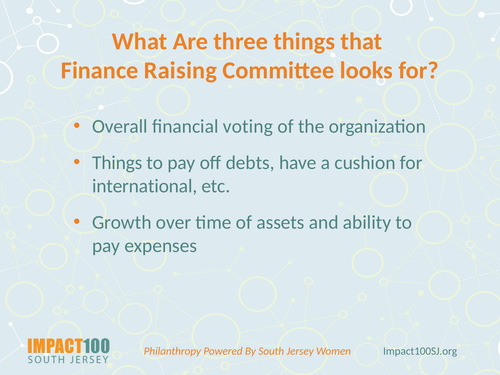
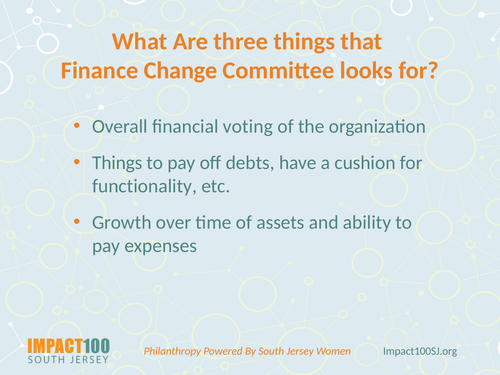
Raising: Raising -> Change
international: international -> functionality
